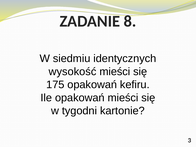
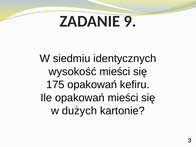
8: 8 -> 9
tygodni: tygodni -> dużych
